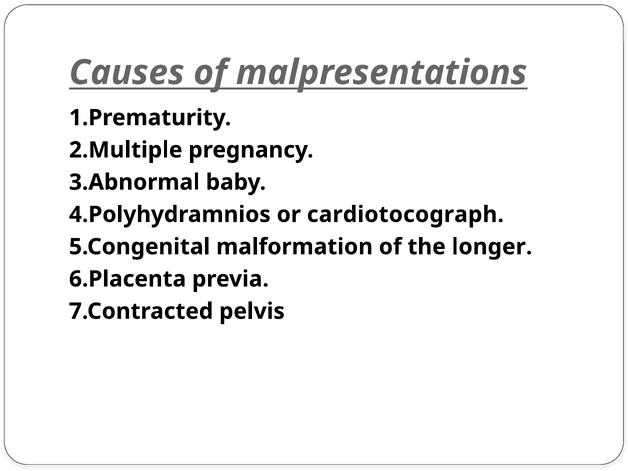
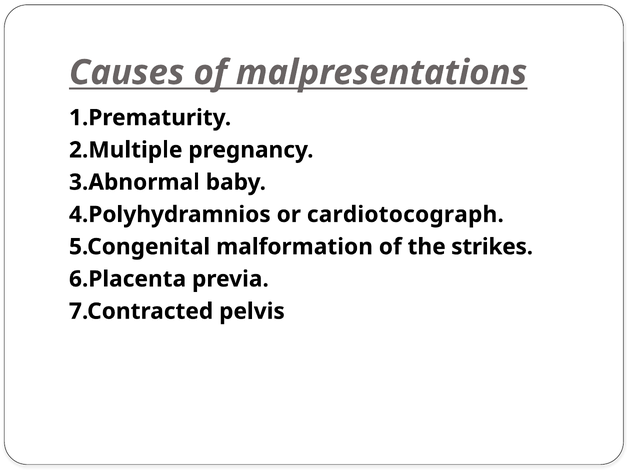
longer: longer -> strikes
